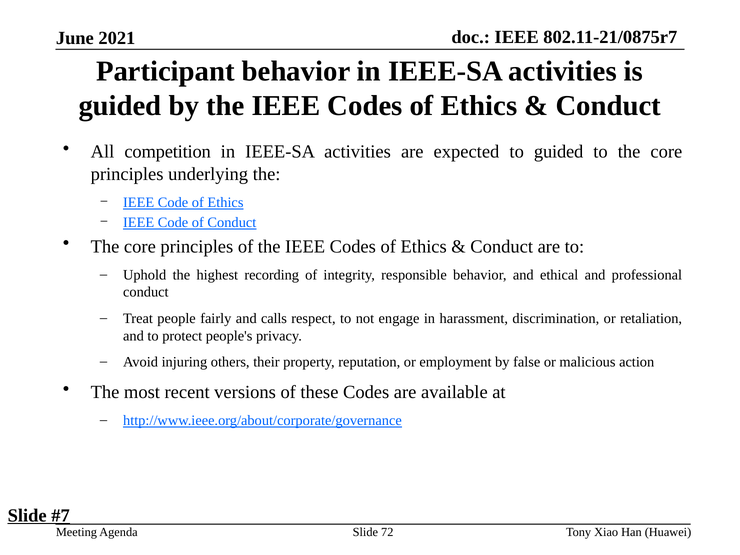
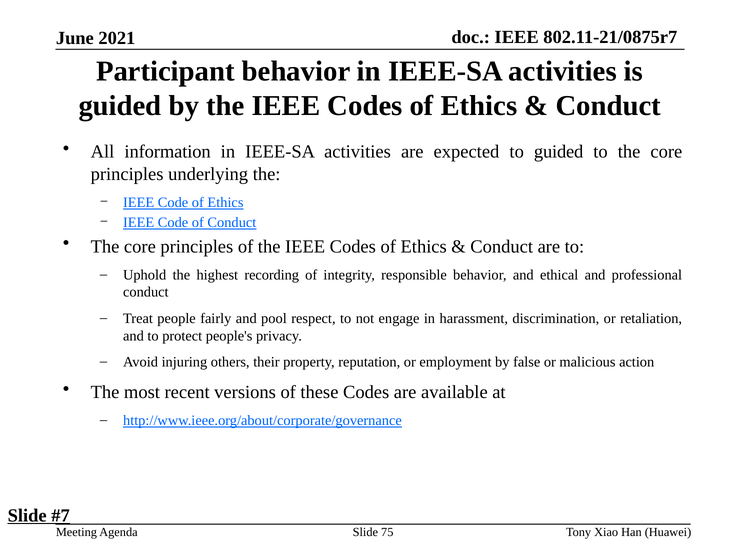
competition: competition -> information
calls: calls -> pool
72: 72 -> 75
